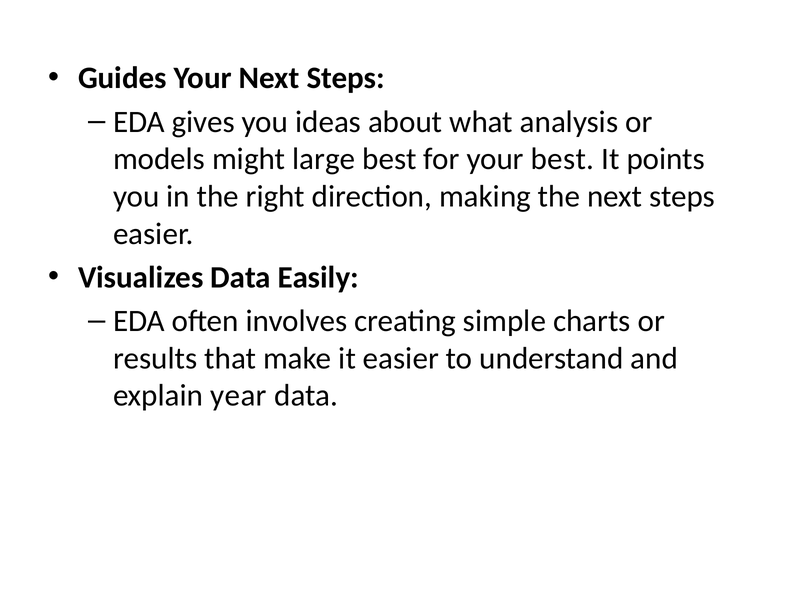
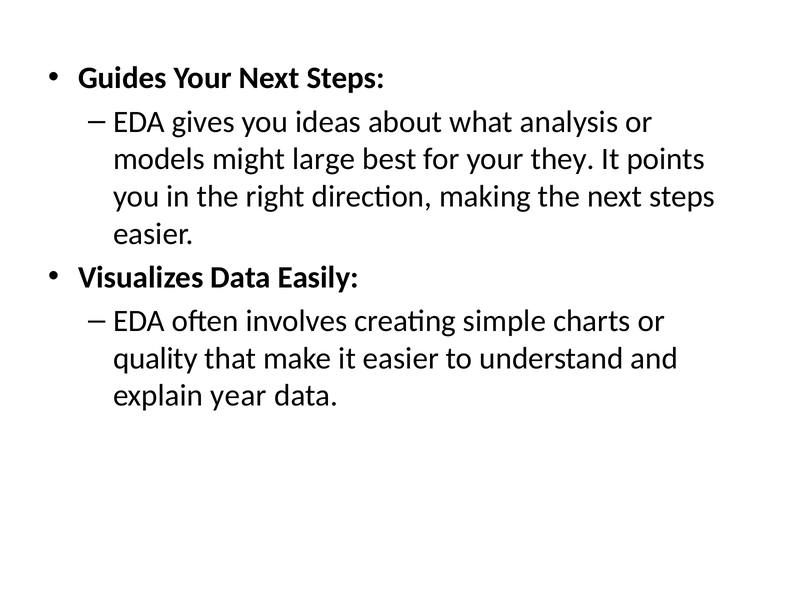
your best: best -> they
results: results -> quality
